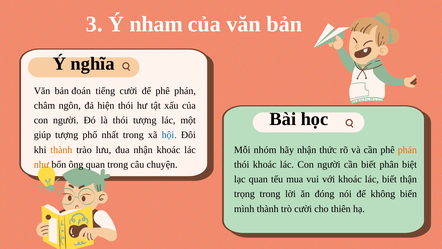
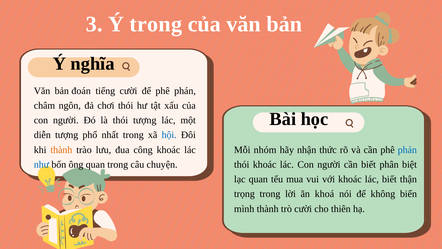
Ý nham: nham -> trong
hiện: hiện -> chơi
giúp: giúp -> diễn
phán at (407, 150) colour: orange -> blue
đua nhận: nhận -> công
như colour: orange -> blue
đóng: đóng -> khoá
